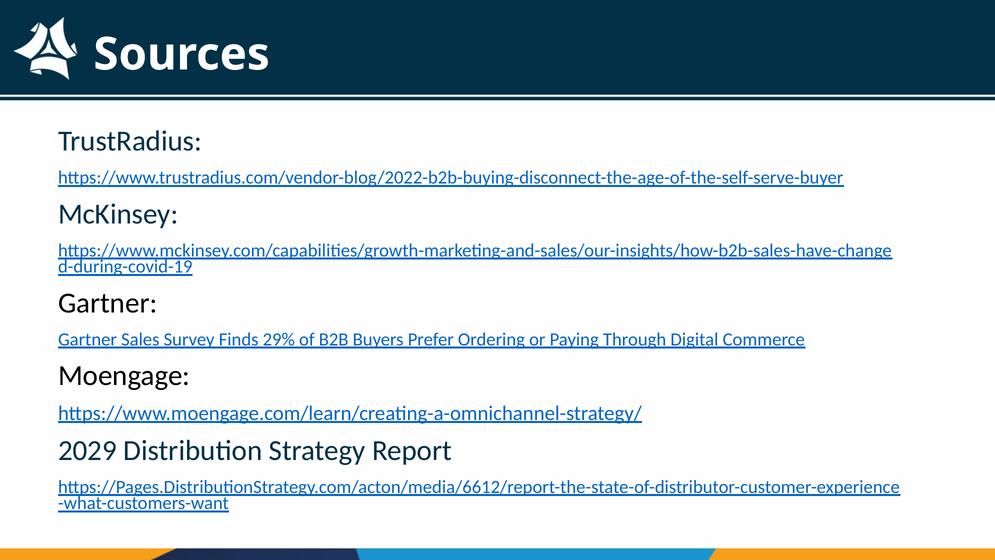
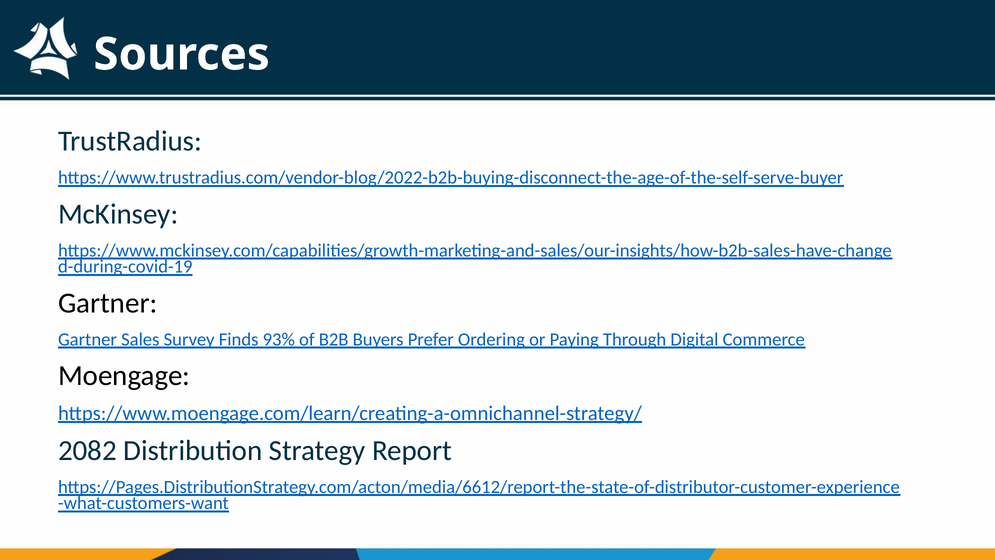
29%: 29% -> 93%
2029: 2029 -> 2082
